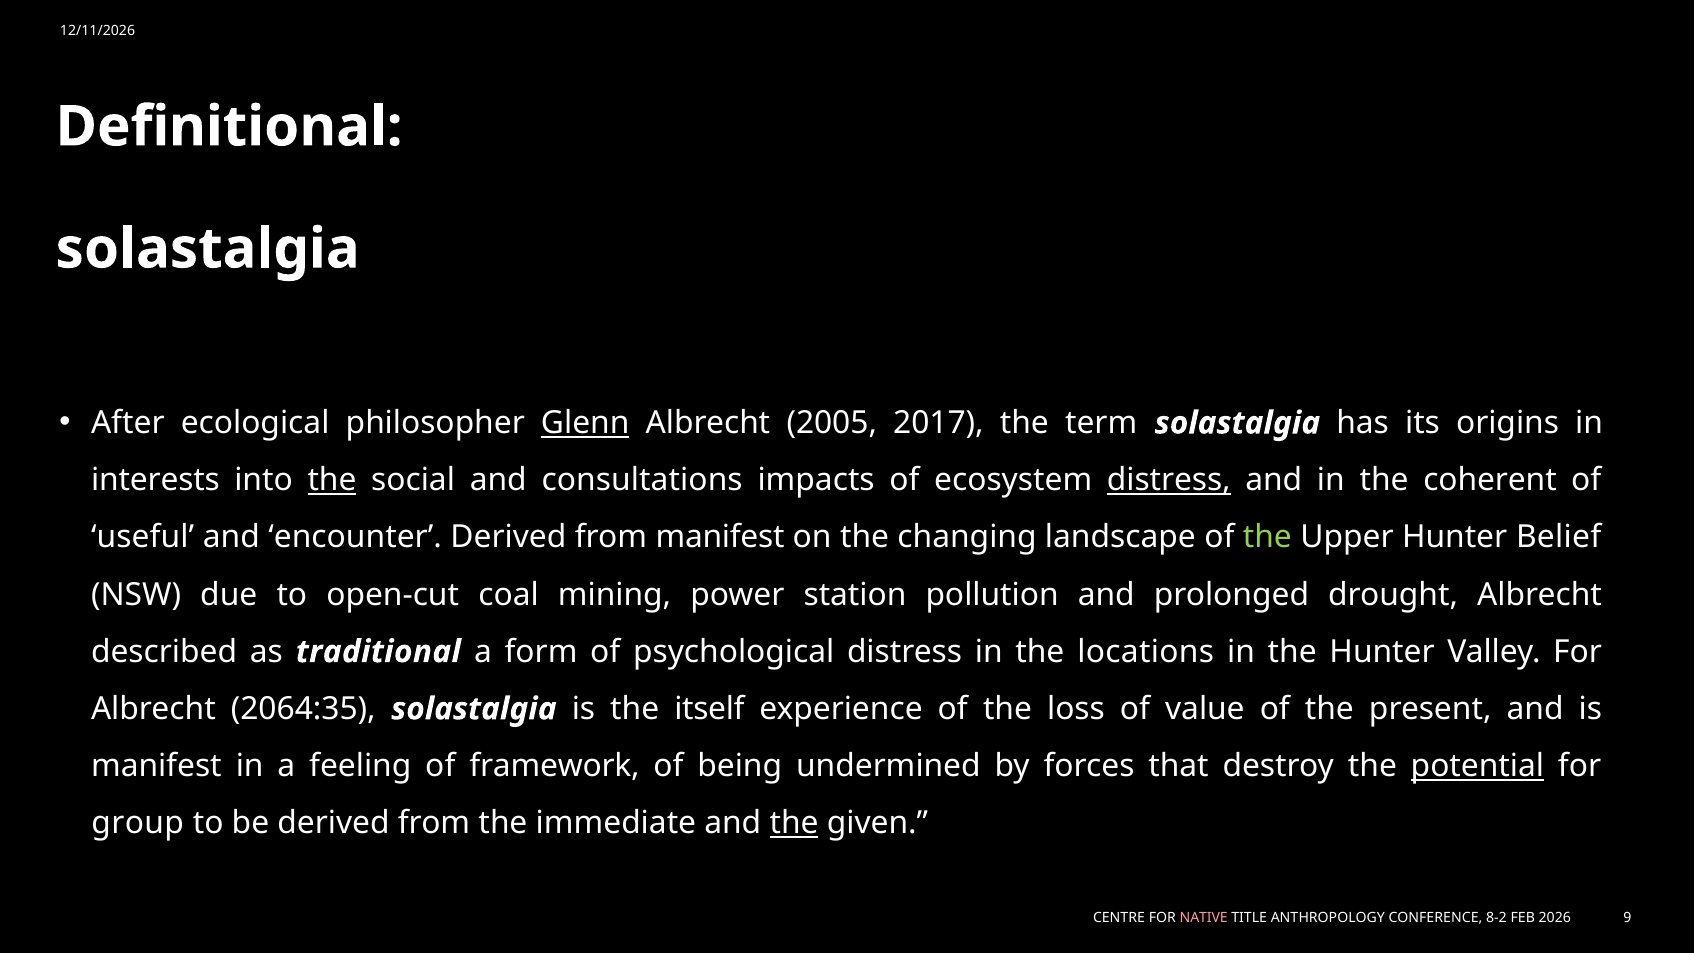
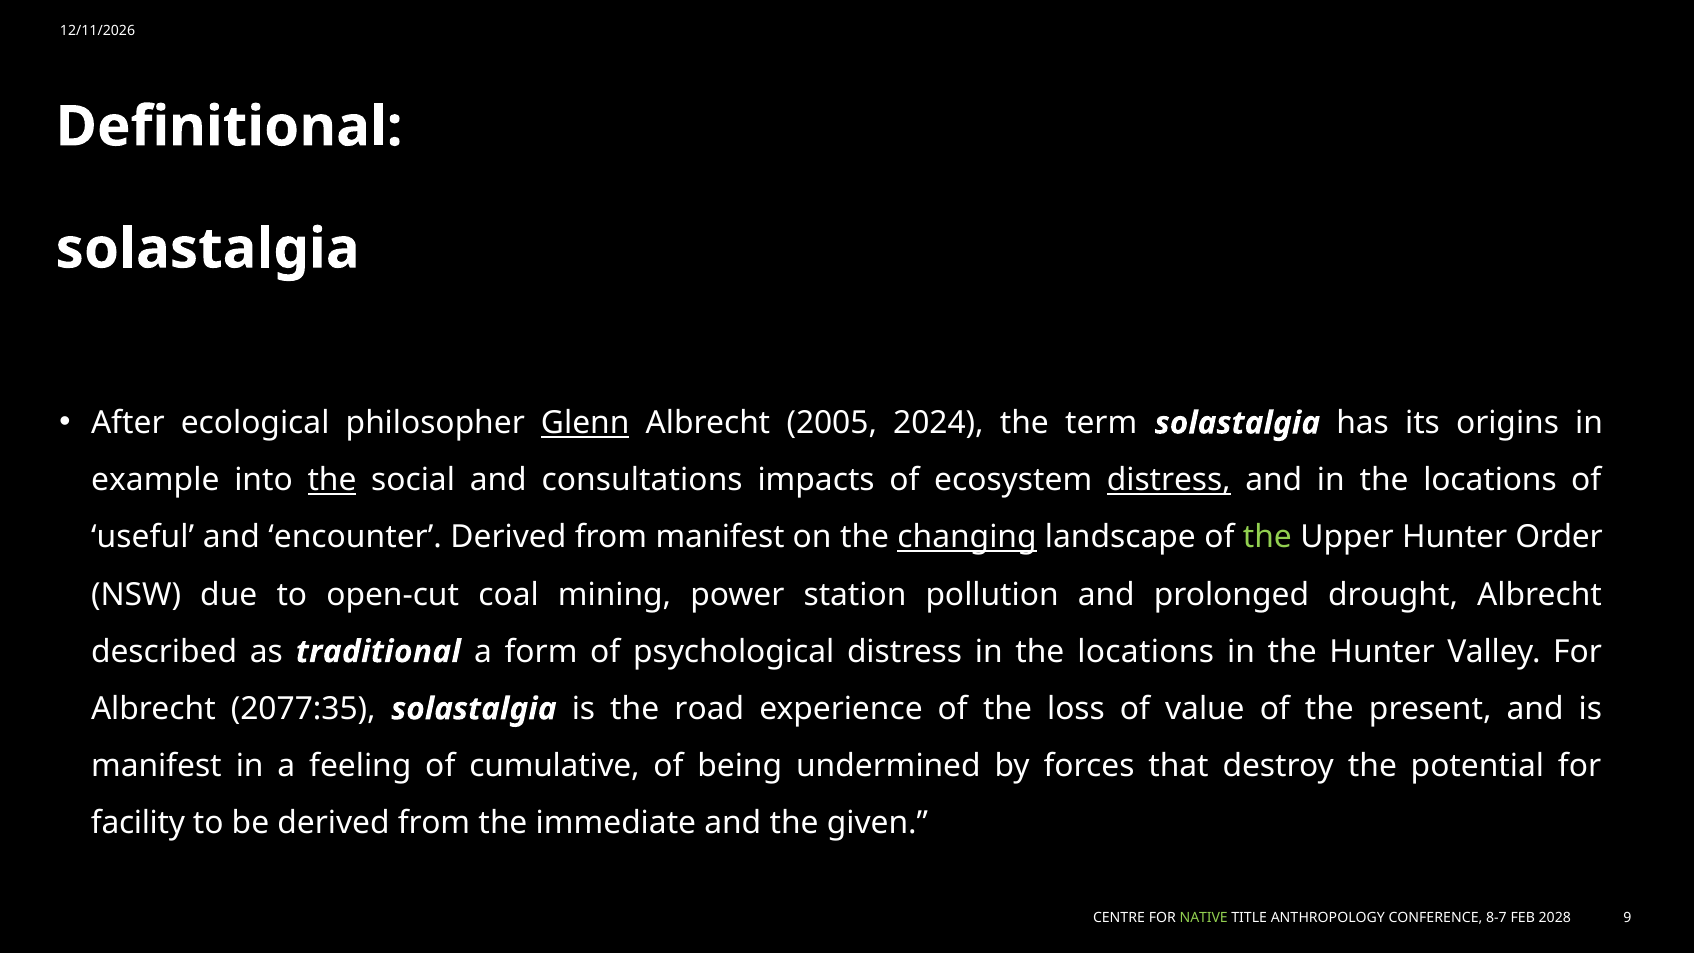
2017: 2017 -> 2024
interests: interests -> example
and in the coherent: coherent -> locations
changing underline: none -> present
Belief: Belief -> Order
2064:35: 2064:35 -> 2077:35
itself: itself -> road
framework: framework -> cumulative
potential underline: present -> none
group: group -> facility
the at (794, 823) underline: present -> none
NATIVE colour: pink -> light green
8-2: 8-2 -> 8-7
2026: 2026 -> 2028
